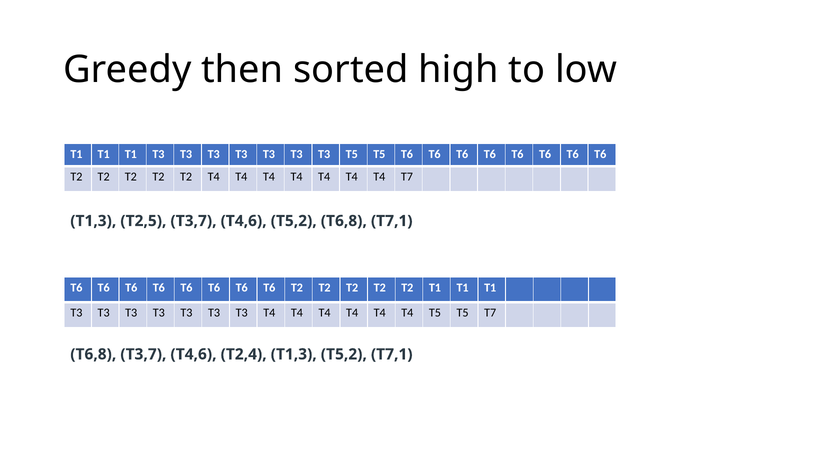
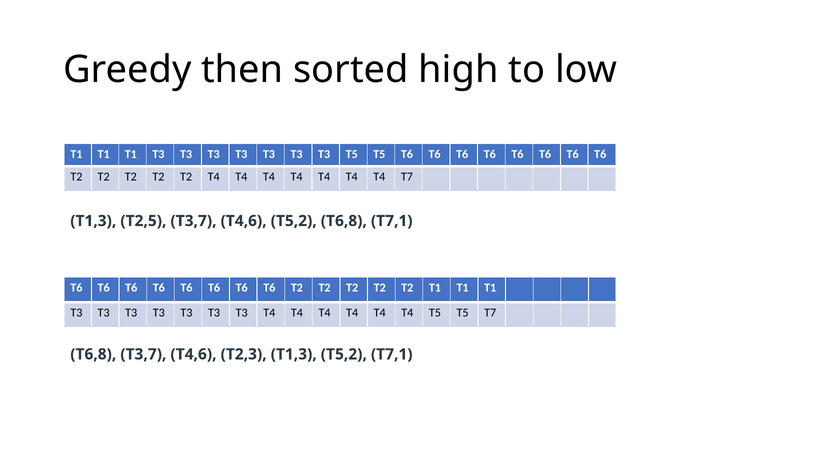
T2,4: T2,4 -> T2,3
